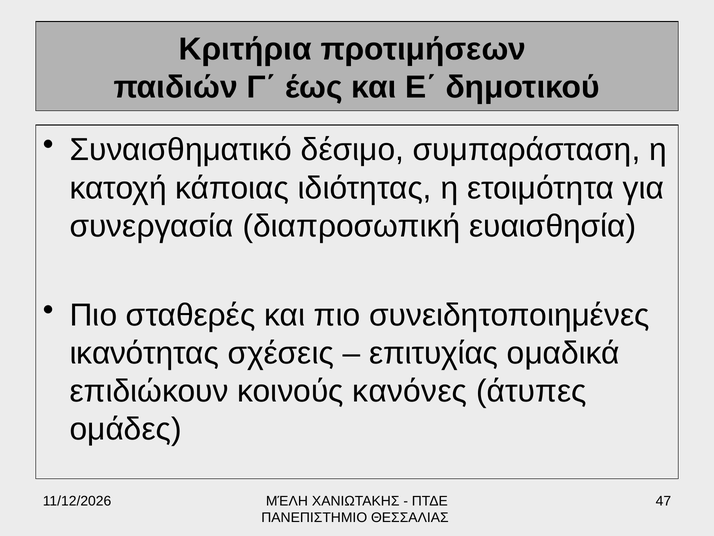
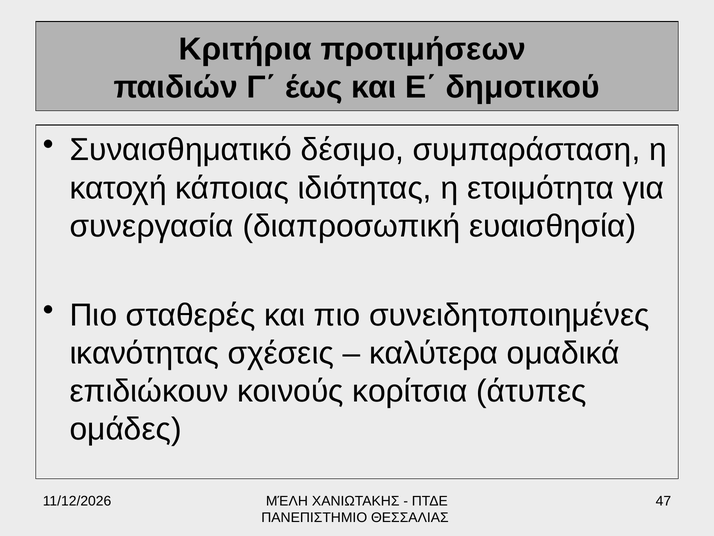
επιτυχίας: επιτυχίας -> καλύτερα
κανόνες: κανόνες -> κορίτσια
